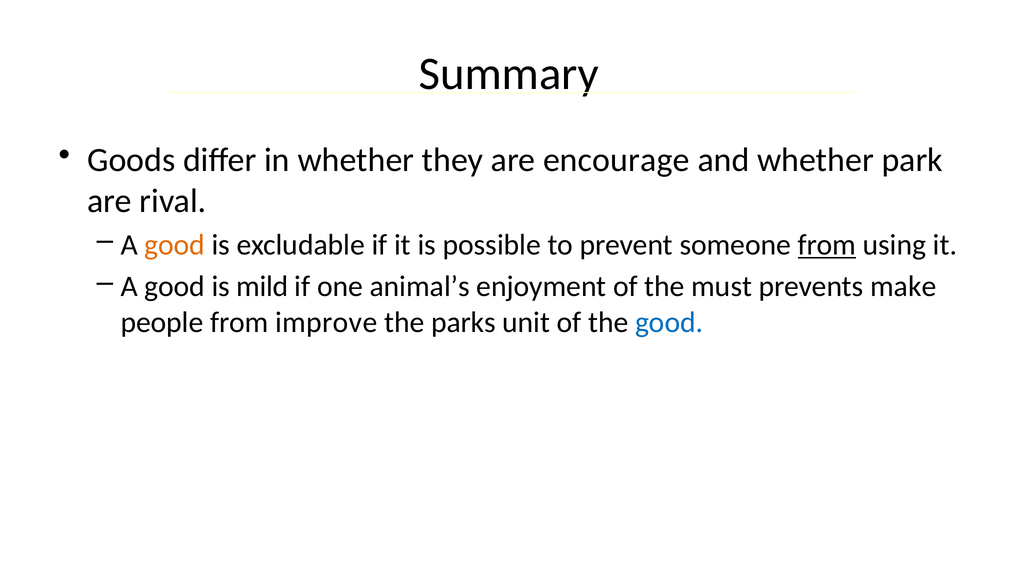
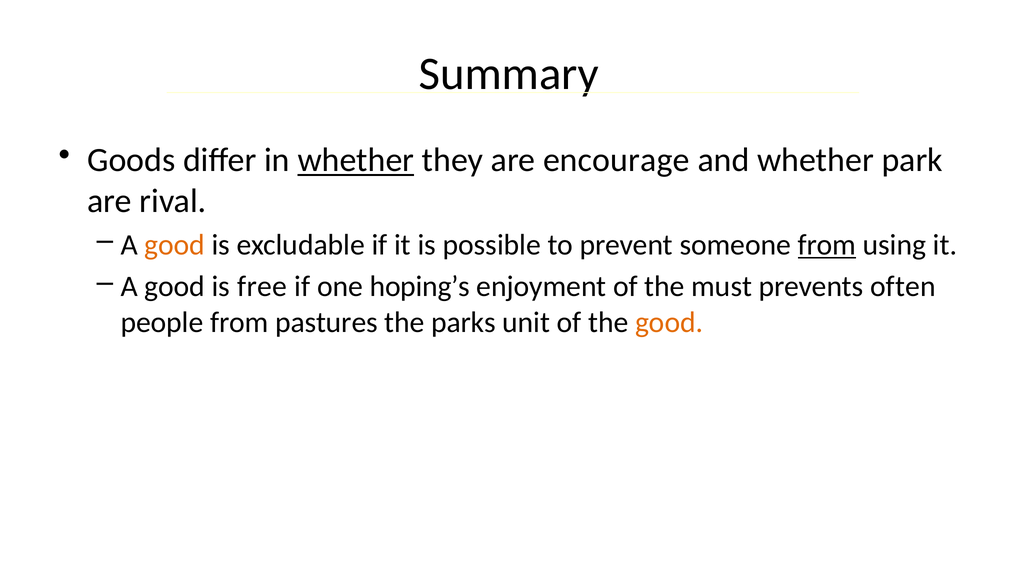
whether at (356, 160) underline: none -> present
mild: mild -> free
animal’s: animal’s -> hoping’s
make: make -> often
improve: improve -> pastures
good at (669, 322) colour: blue -> orange
